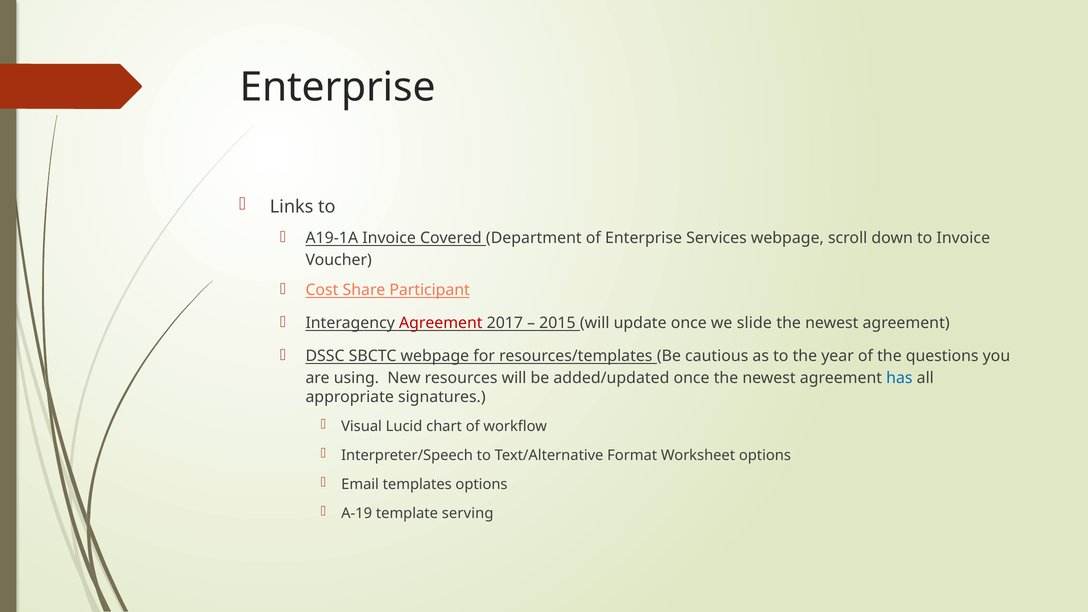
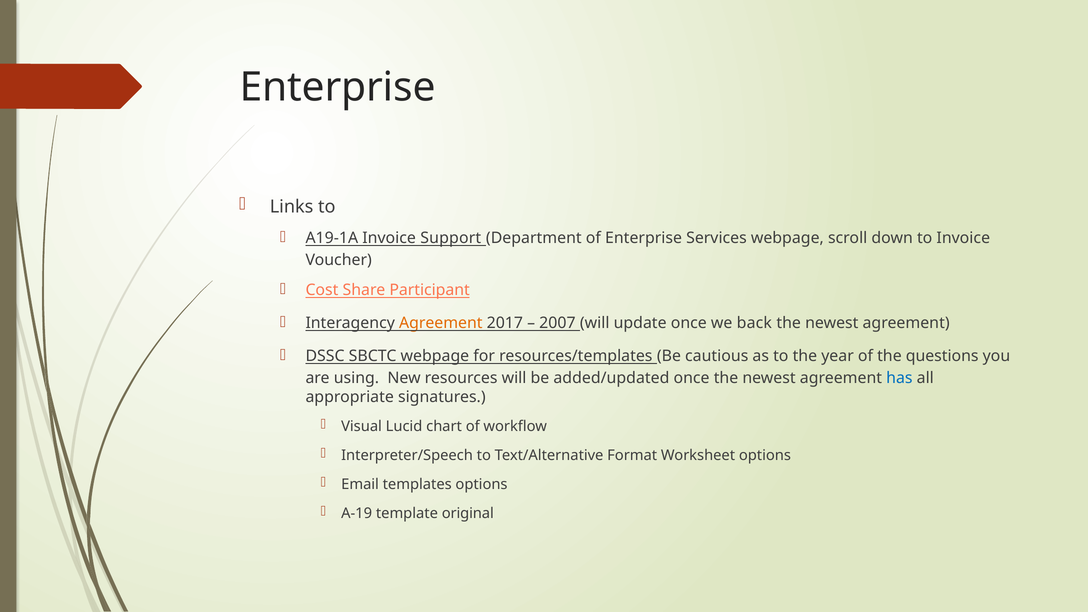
Covered: Covered -> Support
Agreement at (441, 323) colour: red -> orange
2015: 2015 -> 2007
slide: slide -> back
serving: serving -> original
